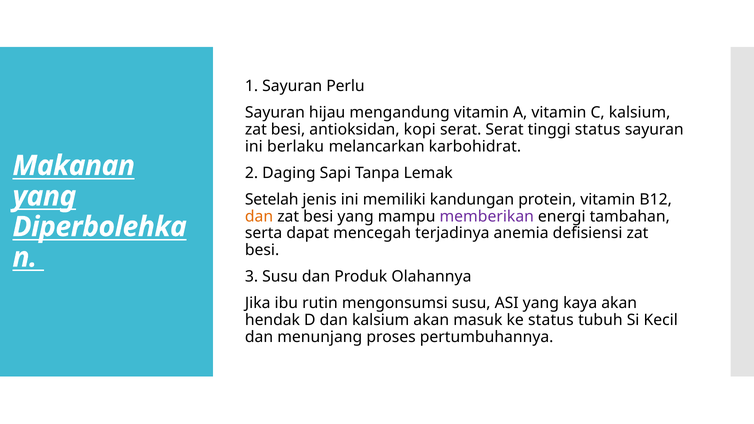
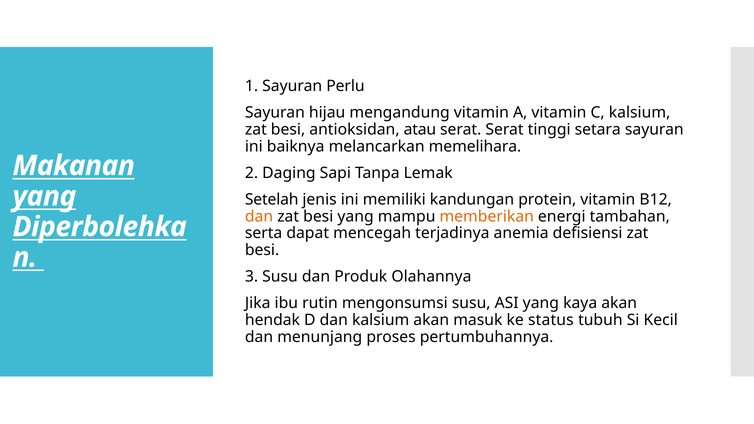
kopi: kopi -> atau
tinggi status: status -> setara
berlaku: berlaku -> baiknya
karbohidrat: karbohidrat -> memelihara
memberikan colour: purple -> orange
